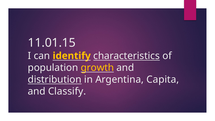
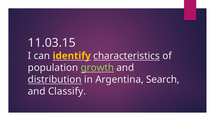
11.01.15: 11.01.15 -> 11.03.15
growth colour: yellow -> light green
Capita: Capita -> Search
